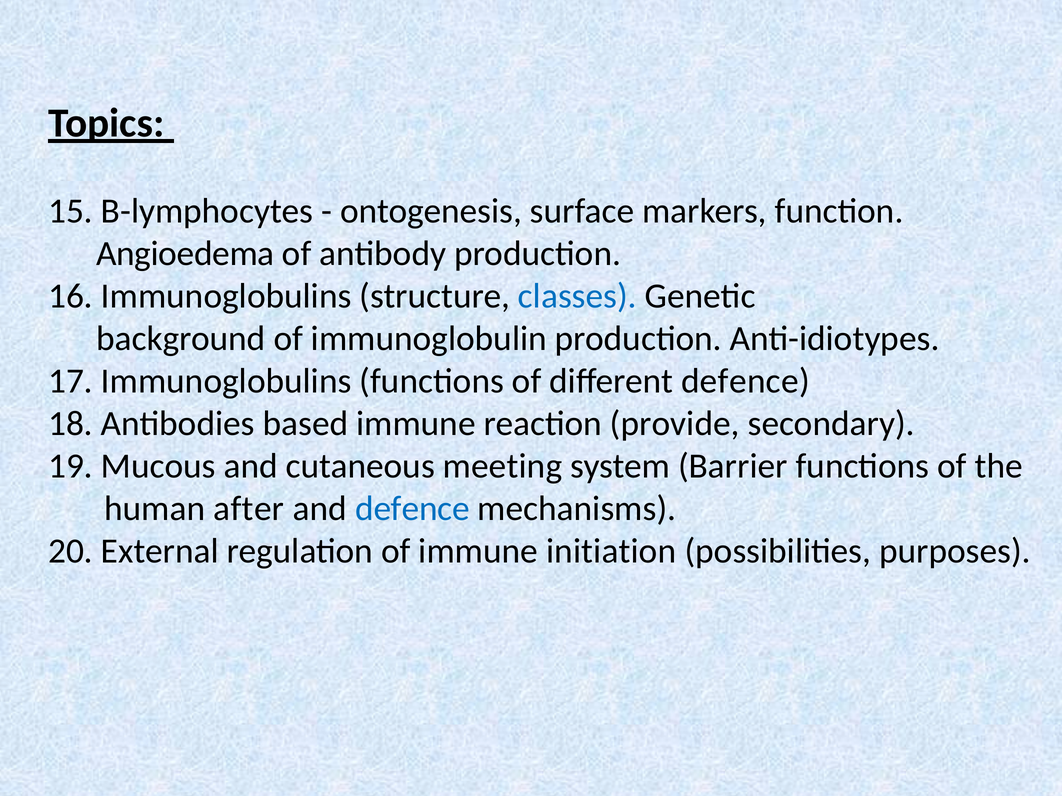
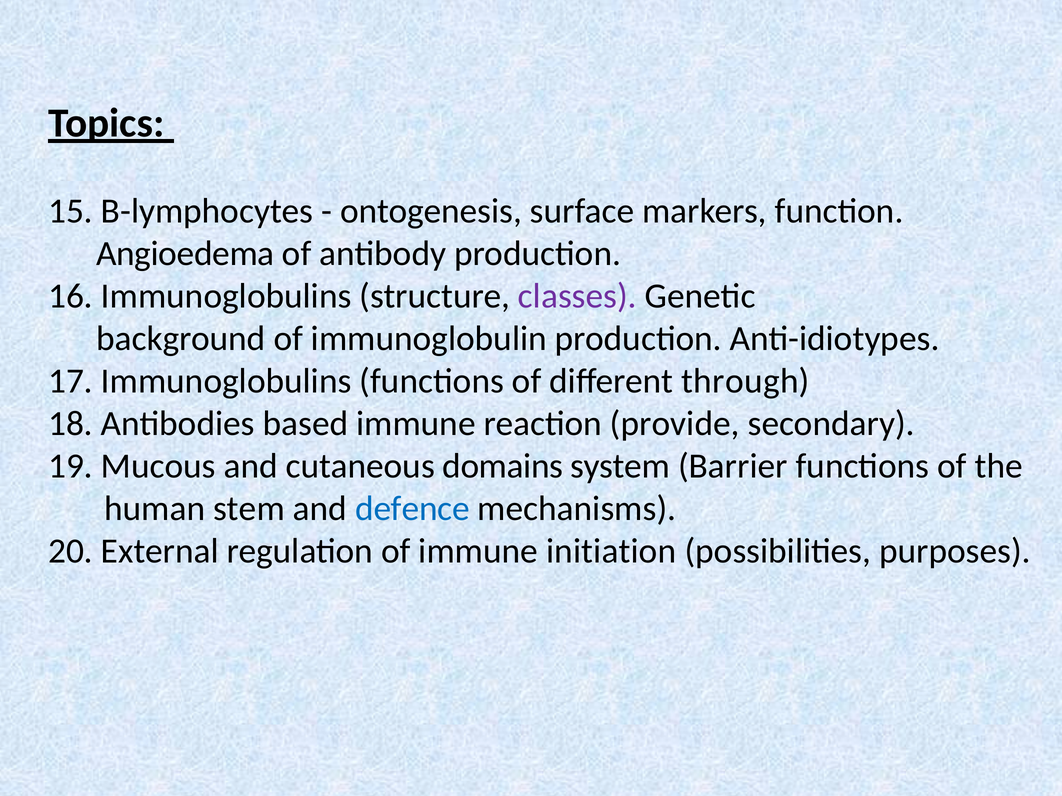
classes colour: blue -> purple
different defence: defence -> through
meeting: meeting -> domains
after: after -> stem
